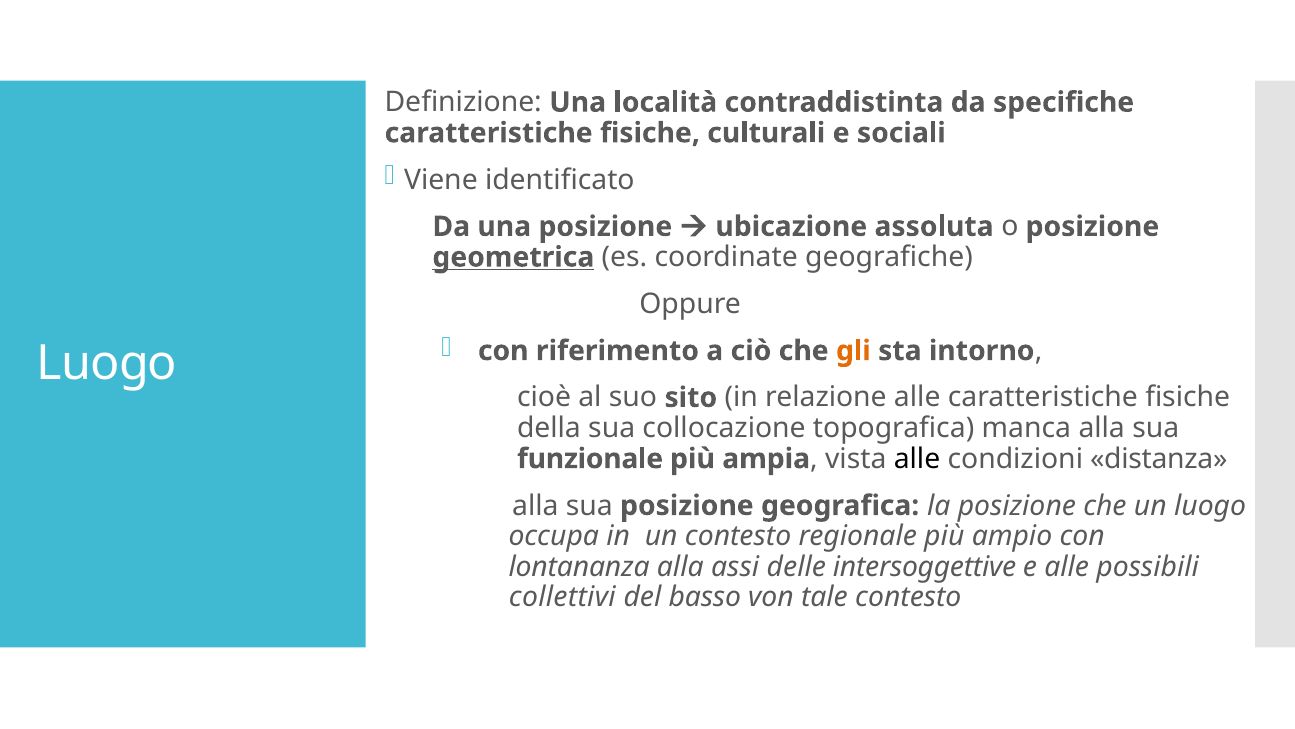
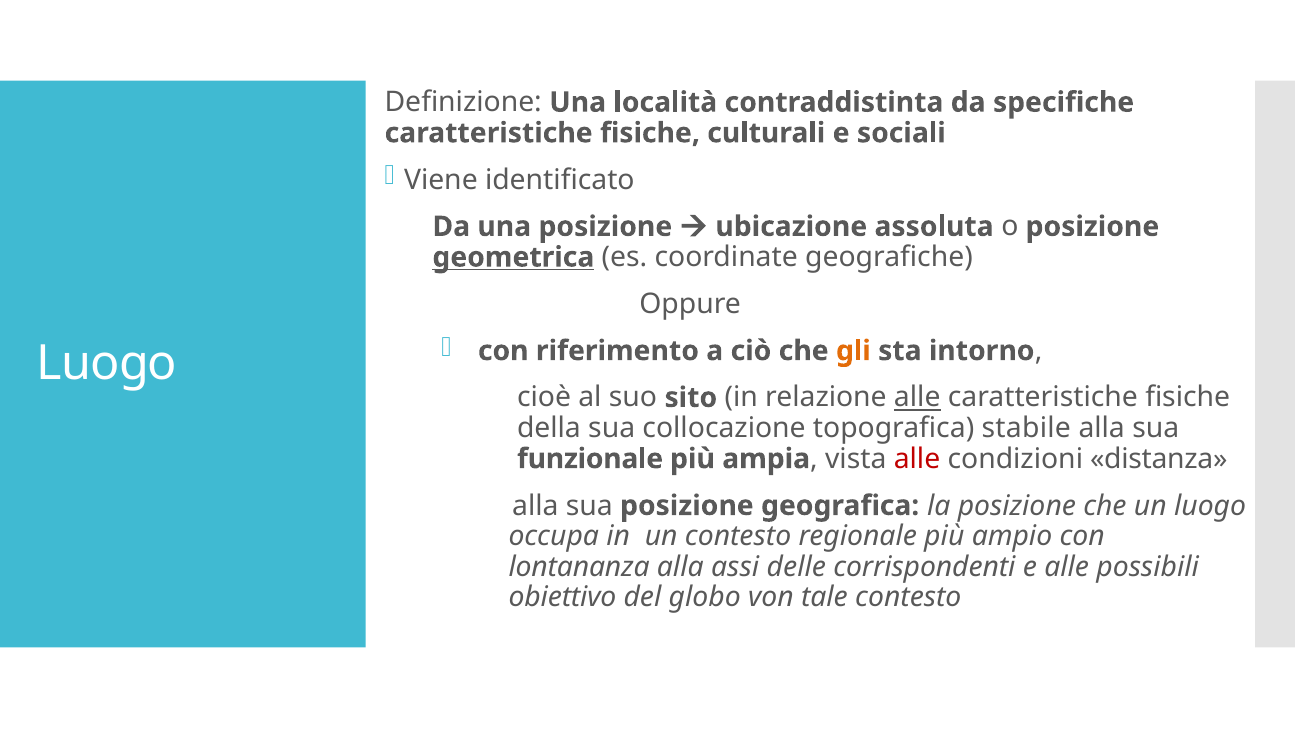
alle at (917, 397) underline: none -> present
manca: manca -> stabile
alle at (917, 458) colour: black -> red
intersoggettive: intersoggettive -> corrispondenti
collettivi: collettivi -> obiettivo
basso: basso -> globo
